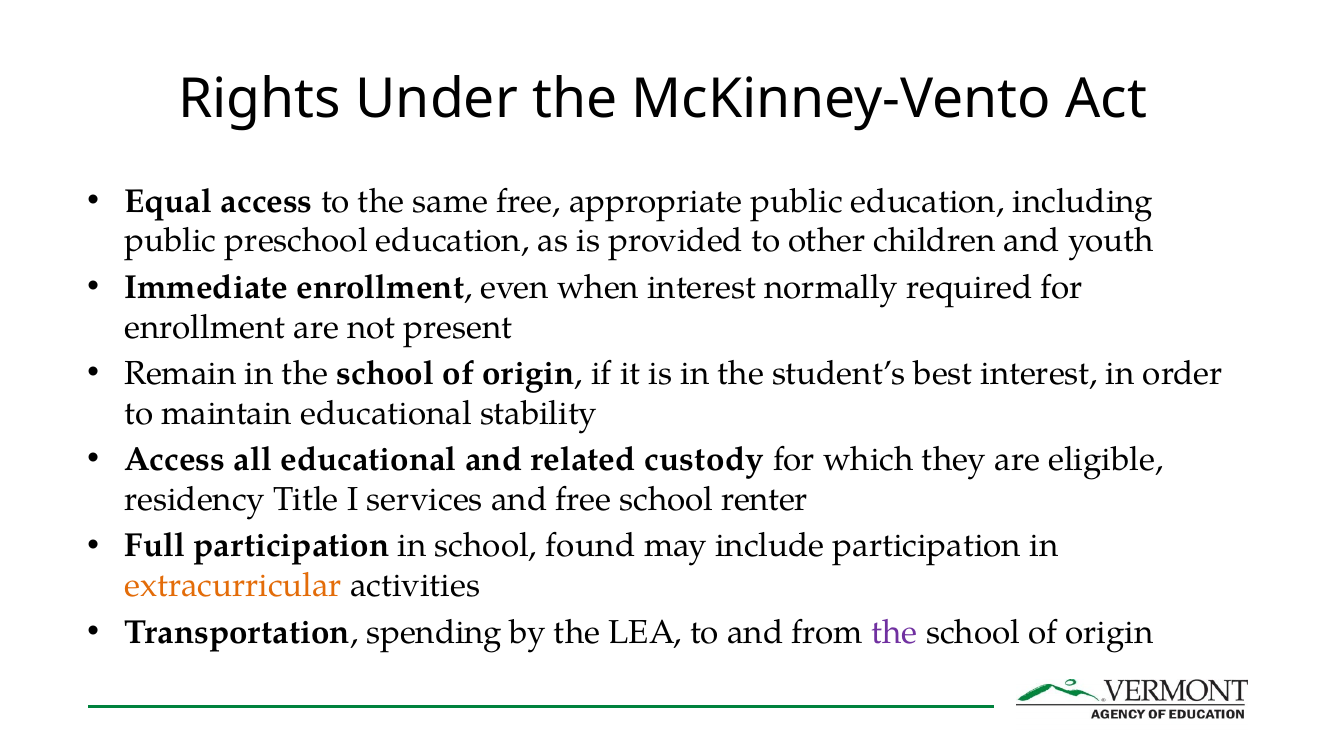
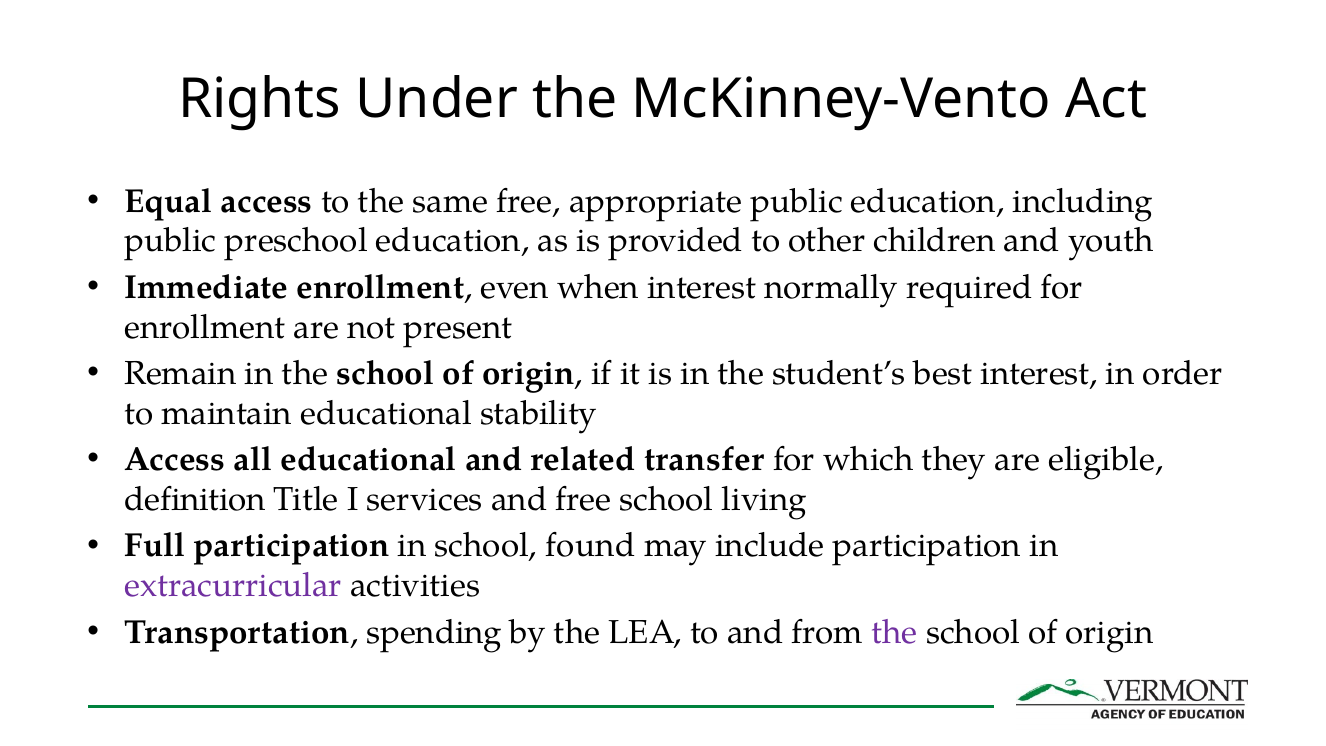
custody: custody -> transfer
residency: residency -> definition
renter: renter -> living
extracurricular colour: orange -> purple
